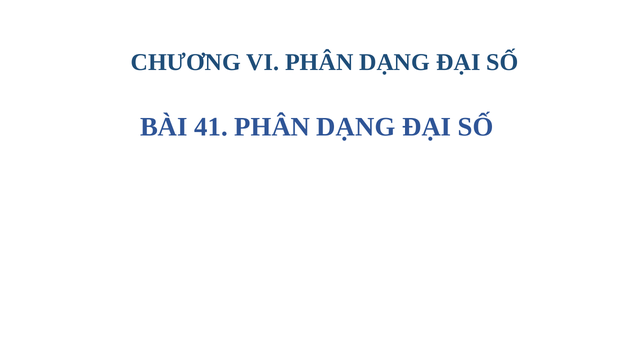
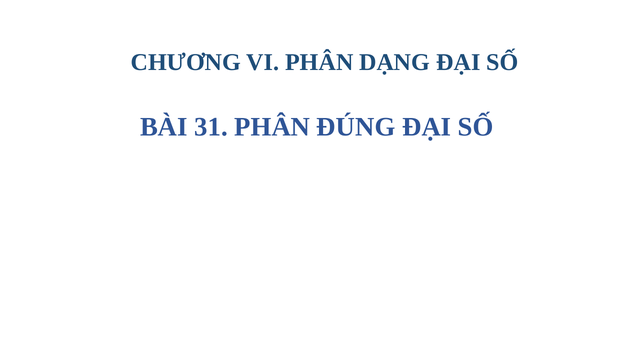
41: 41 -> 31
DẠNG at (356, 127): DẠNG -> ĐÚNG
